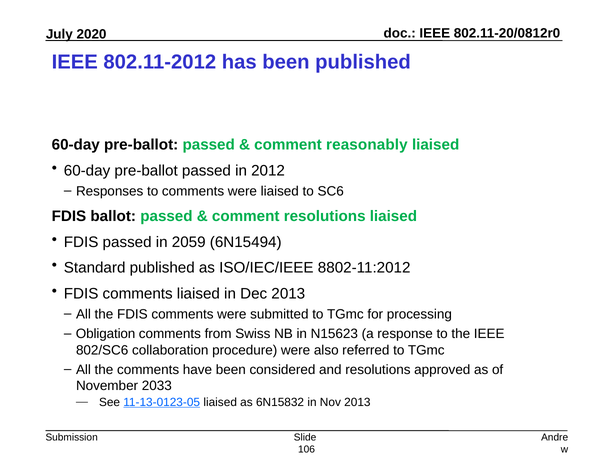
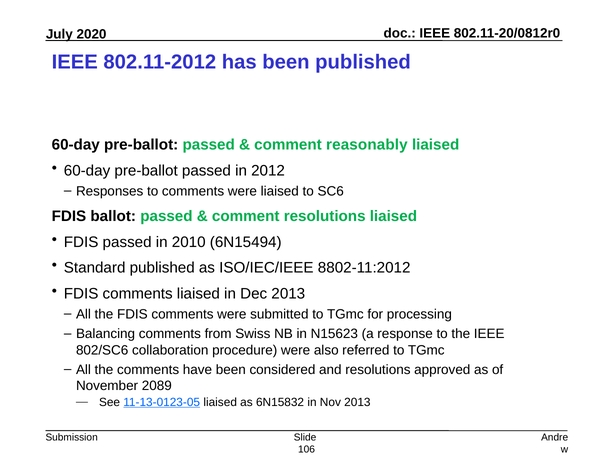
2059: 2059 -> 2010
Obligation: Obligation -> Balancing
2033: 2033 -> 2089
